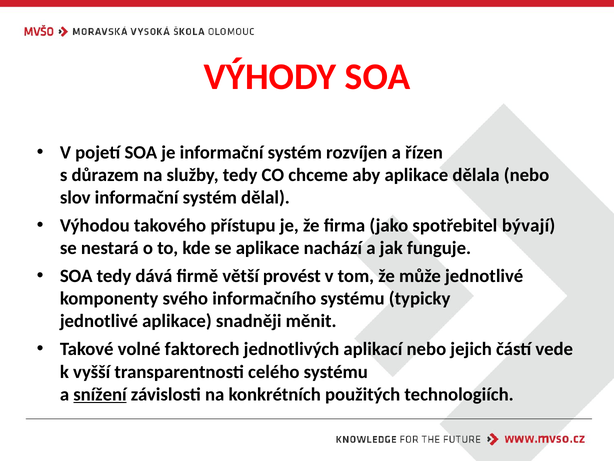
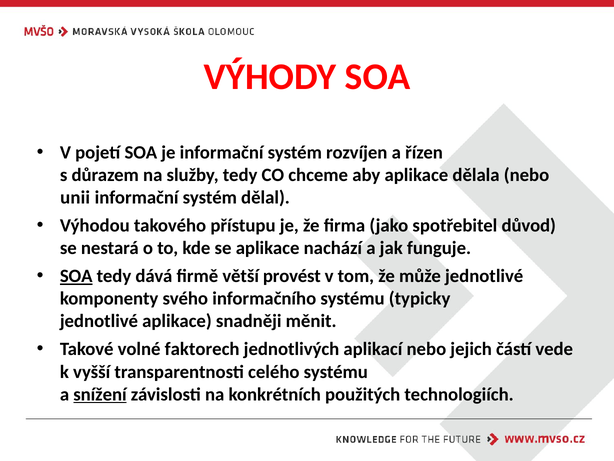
slov: slov -> unii
bývají: bývají -> důvod
SOA at (76, 276) underline: none -> present
